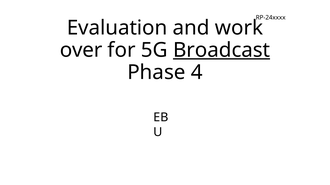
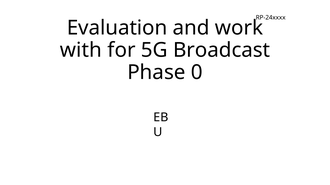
over: over -> with
Broadcast underline: present -> none
4: 4 -> 0
